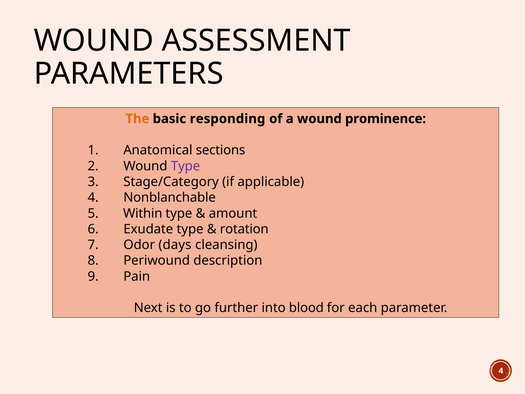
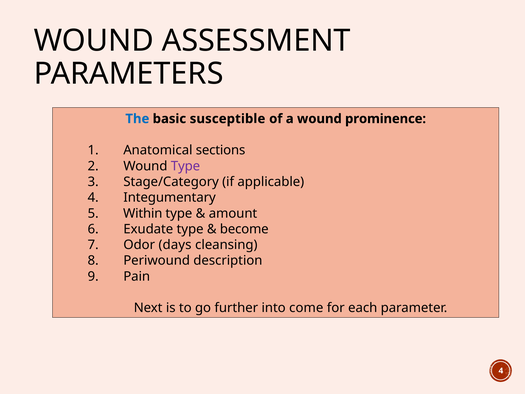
The colour: orange -> blue
responding: responding -> susceptible
Nonblanchable: Nonblanchable -> Integumentary
rotation: rotation -> become
blood: blood -> come
